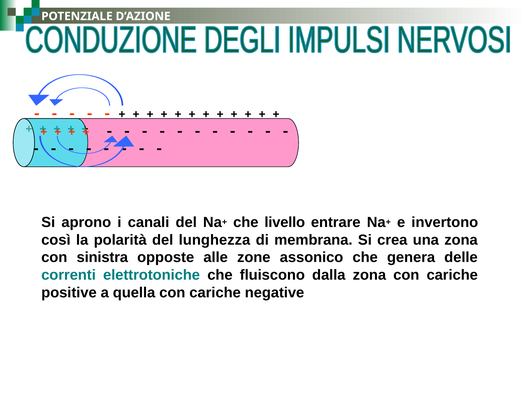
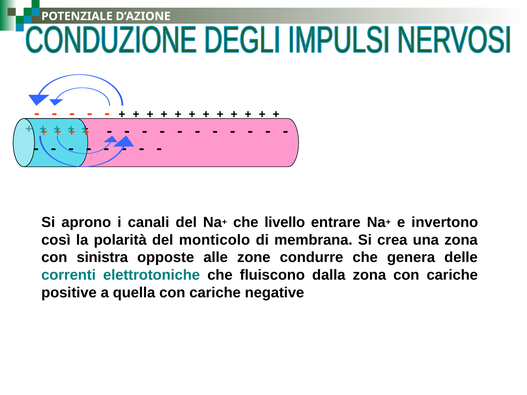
lunghezza: lunghezza -> monticolo
assonico: assonico -> condurre
